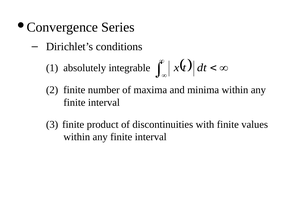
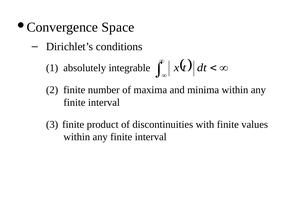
Series: Series -> Space
